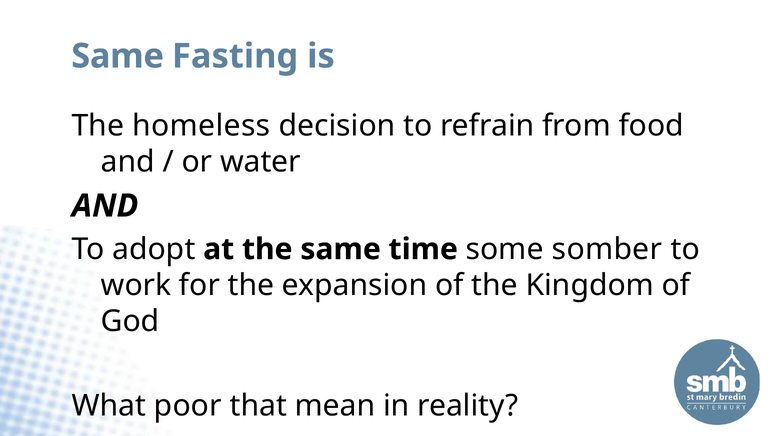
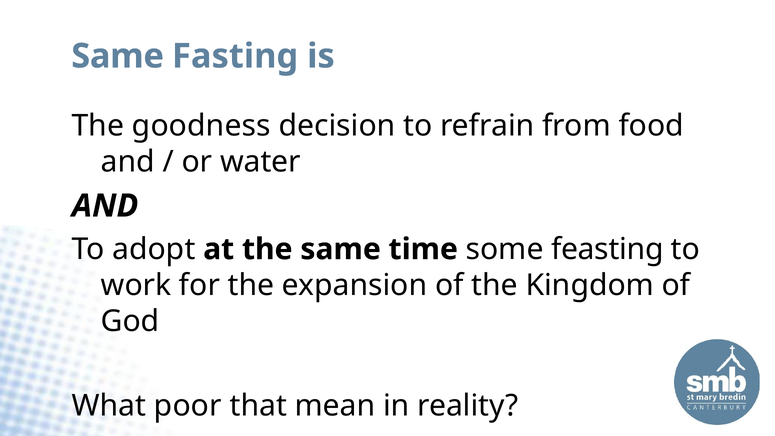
homeless: homeless -> goodness
somber: somber -> feasting
